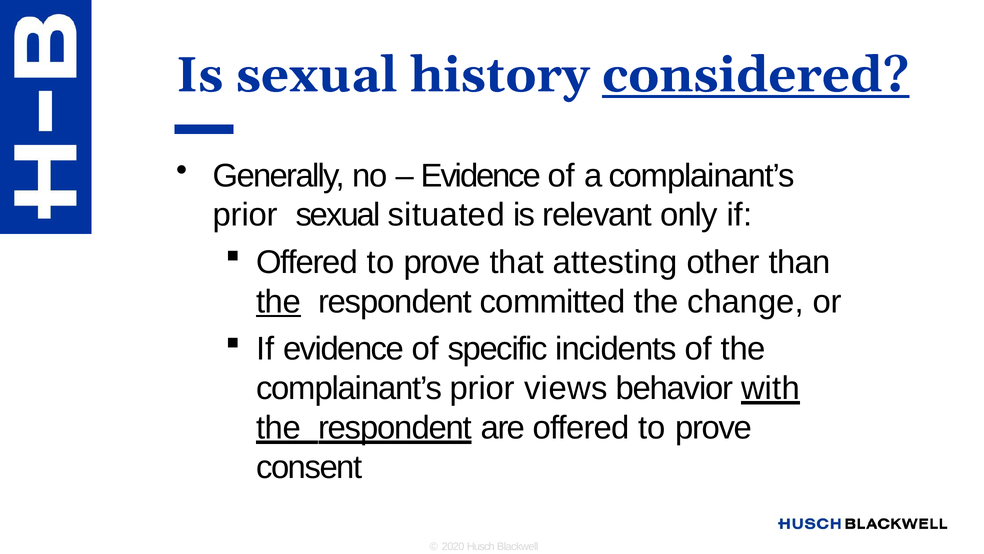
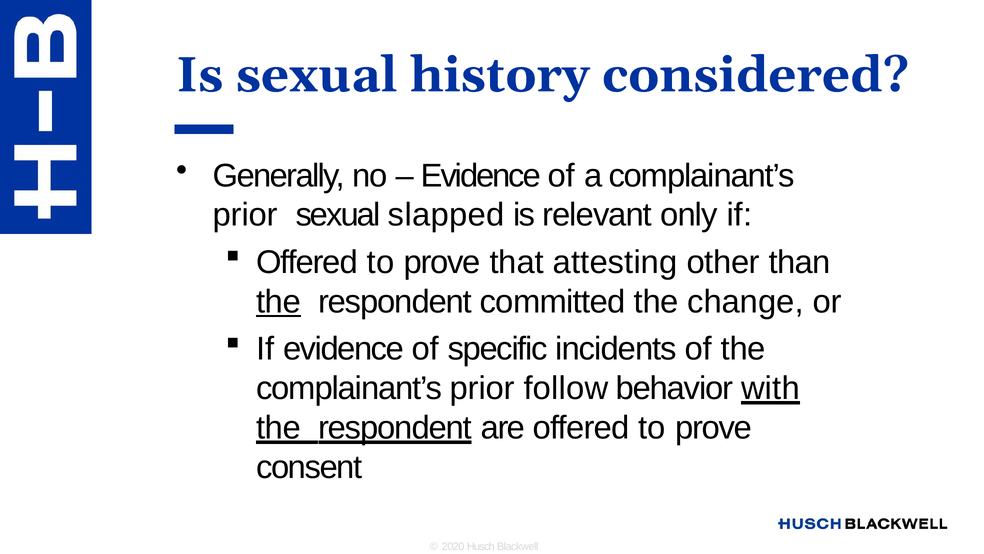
considered underline: present -> none
situated: situated -> slapped
views: views -> follow
